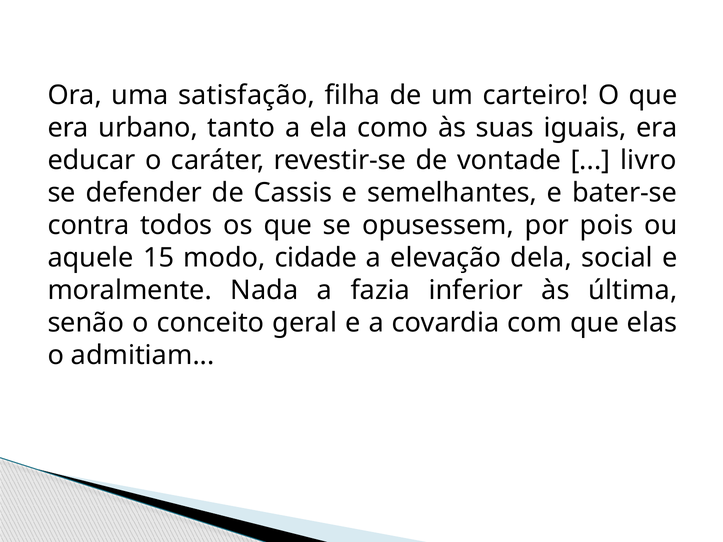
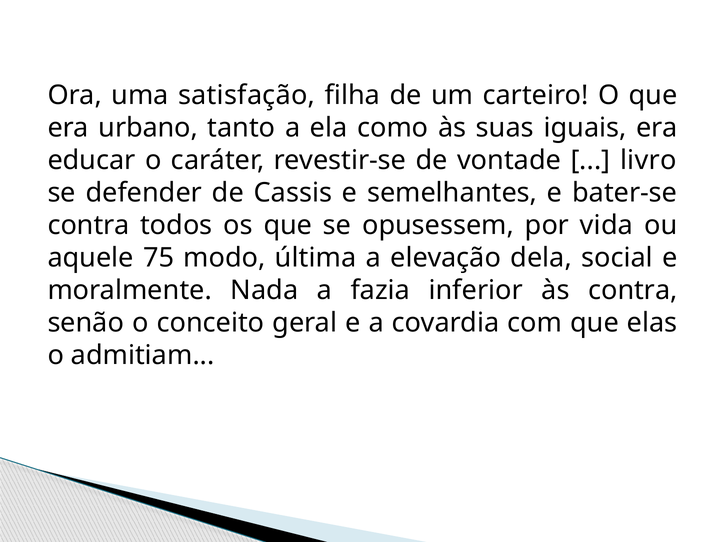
pois: pois -> vida
15: 15 -> 75
cidade: cidade -> última
às última: última -> contra
